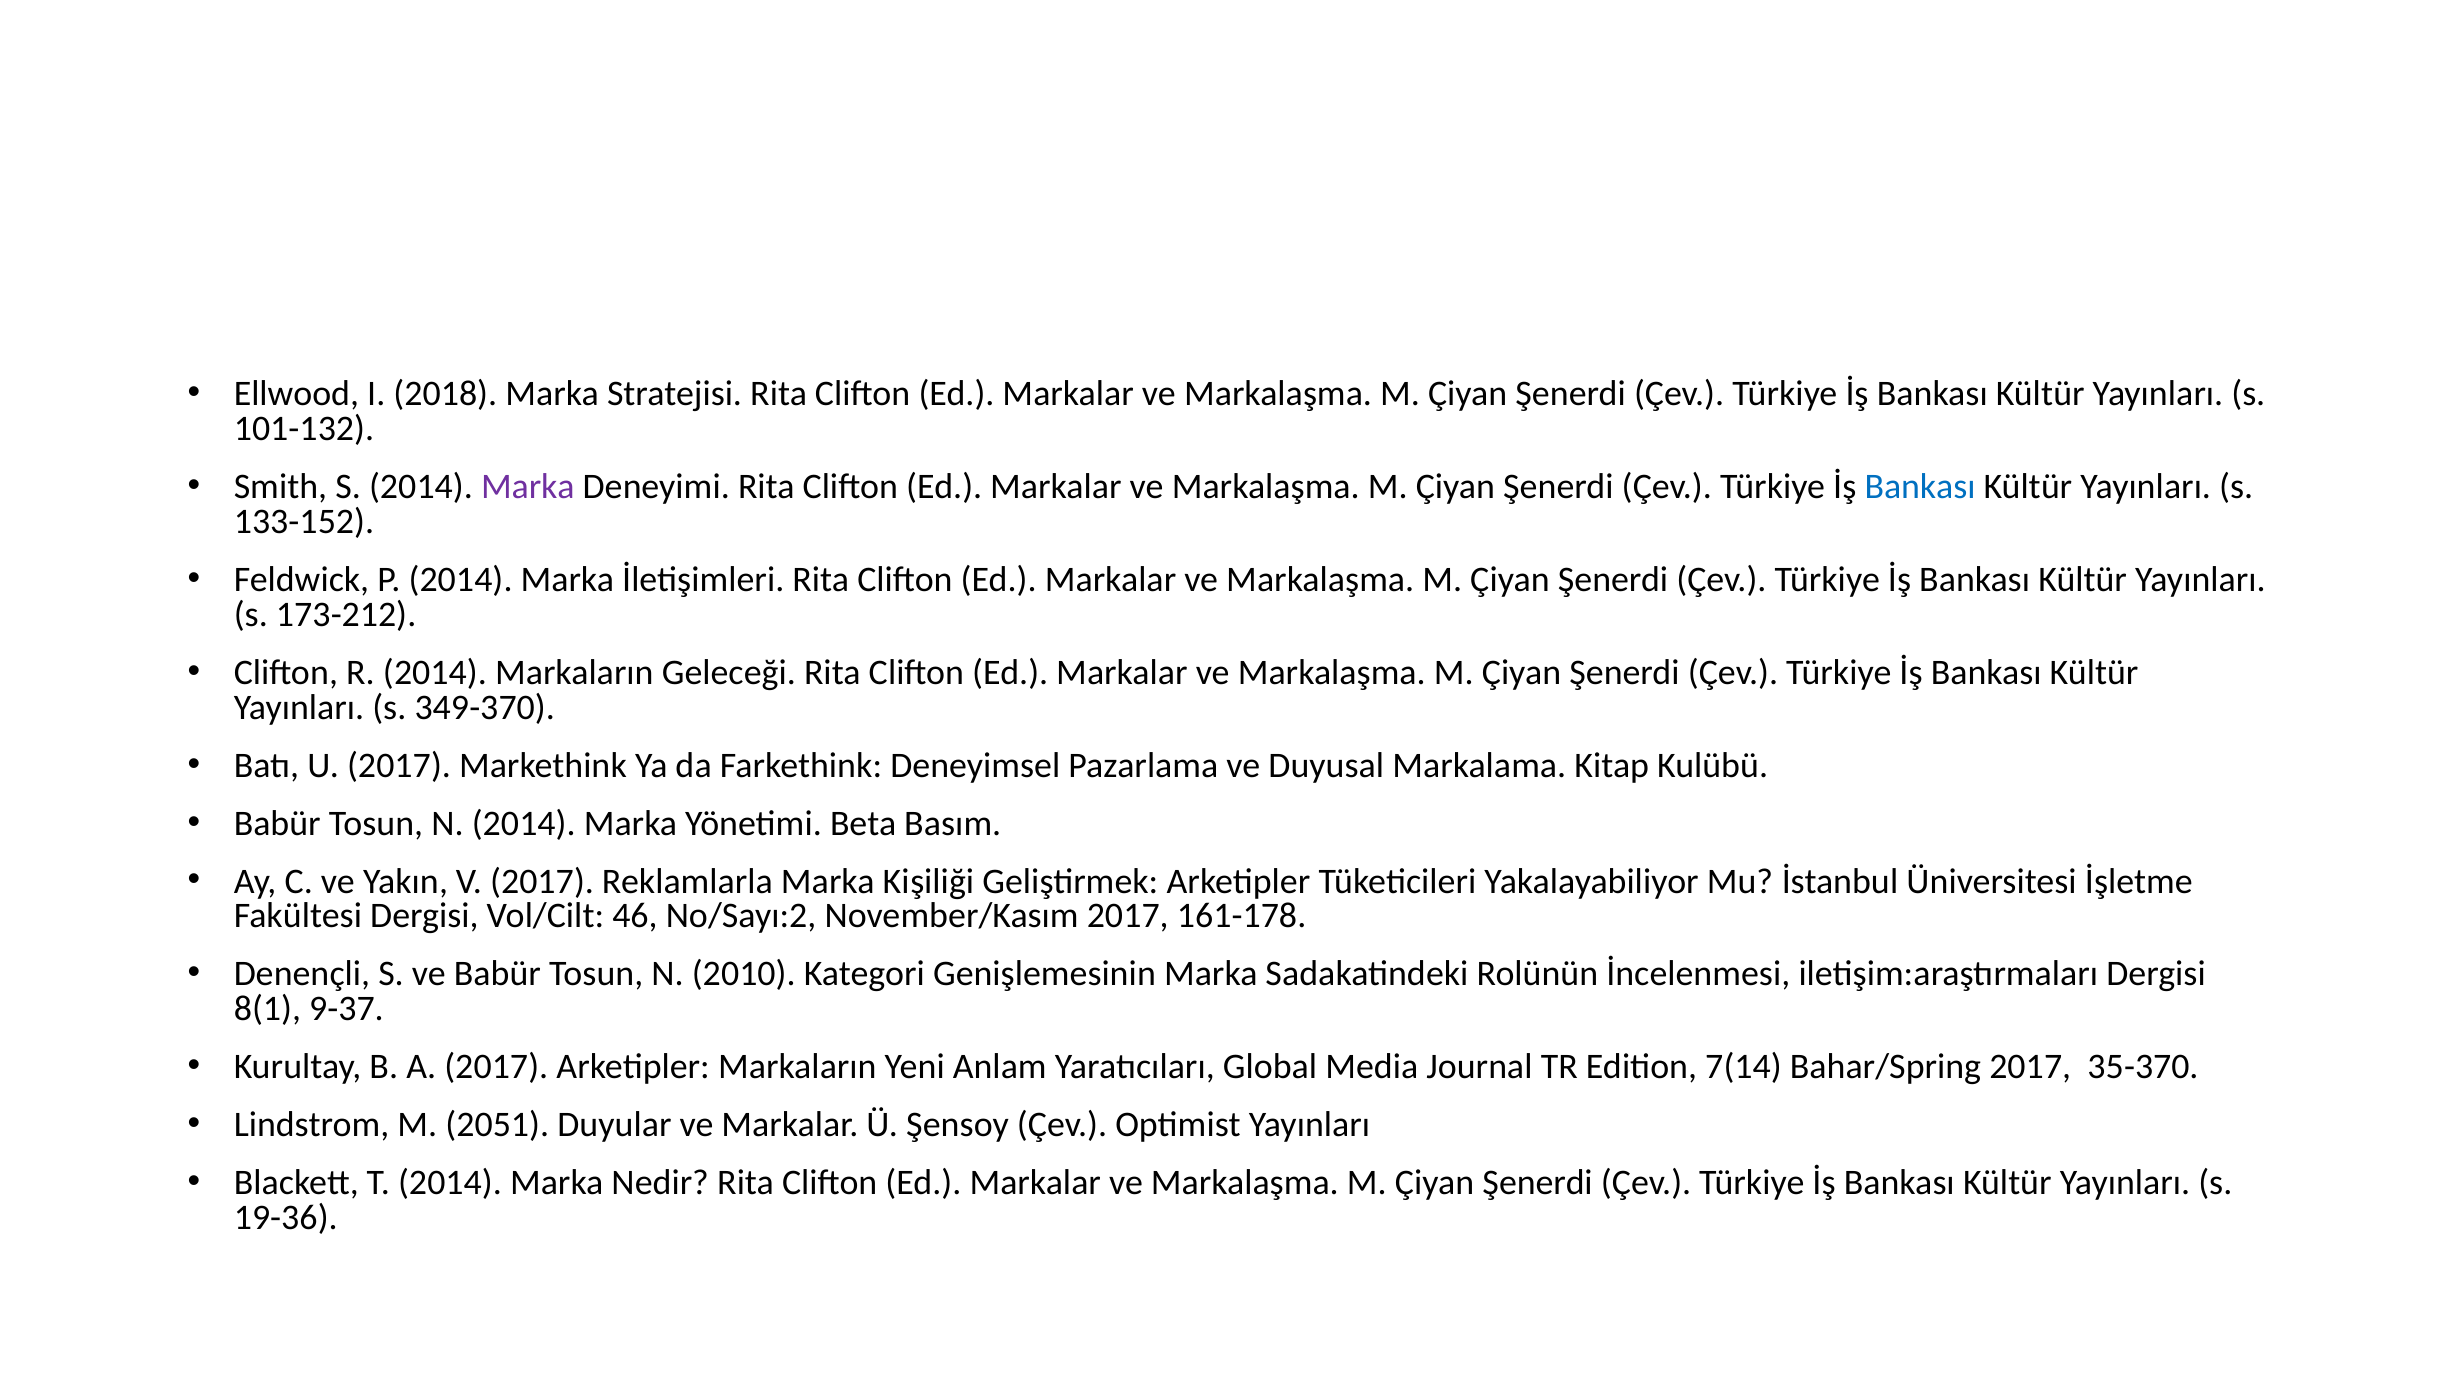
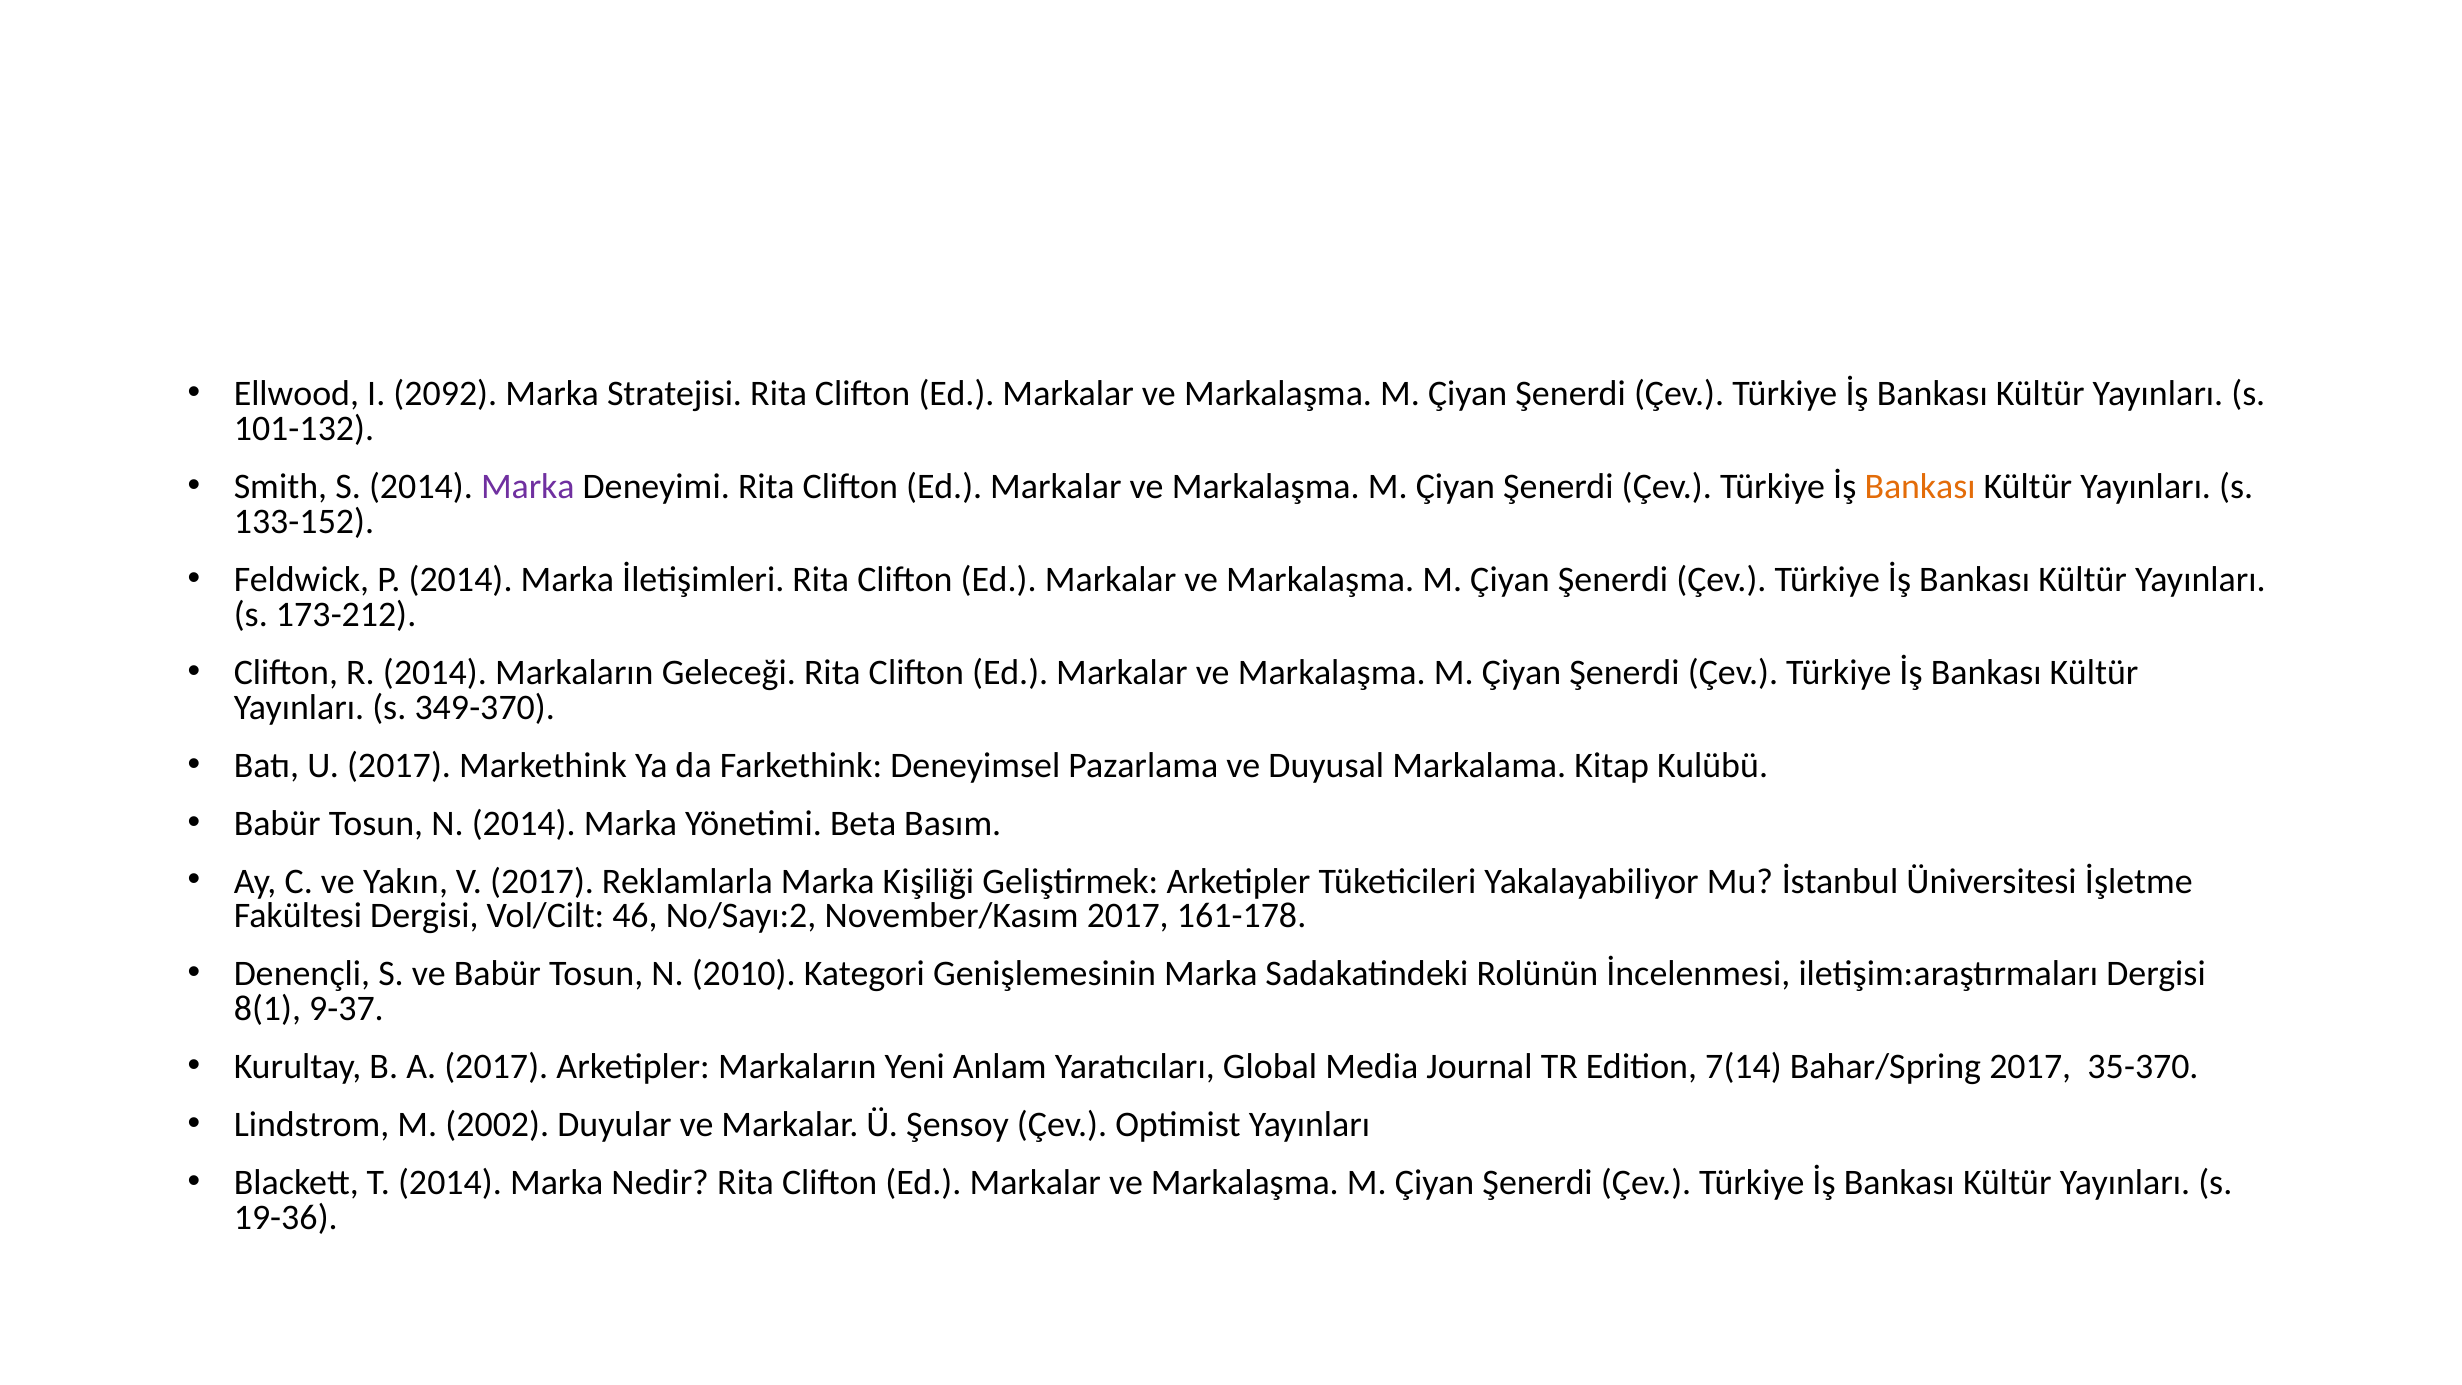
2018: 2018 -> 2092
Bankası at (1920, 487) colour: blue -> orange
2051: 2051 -> 2002
